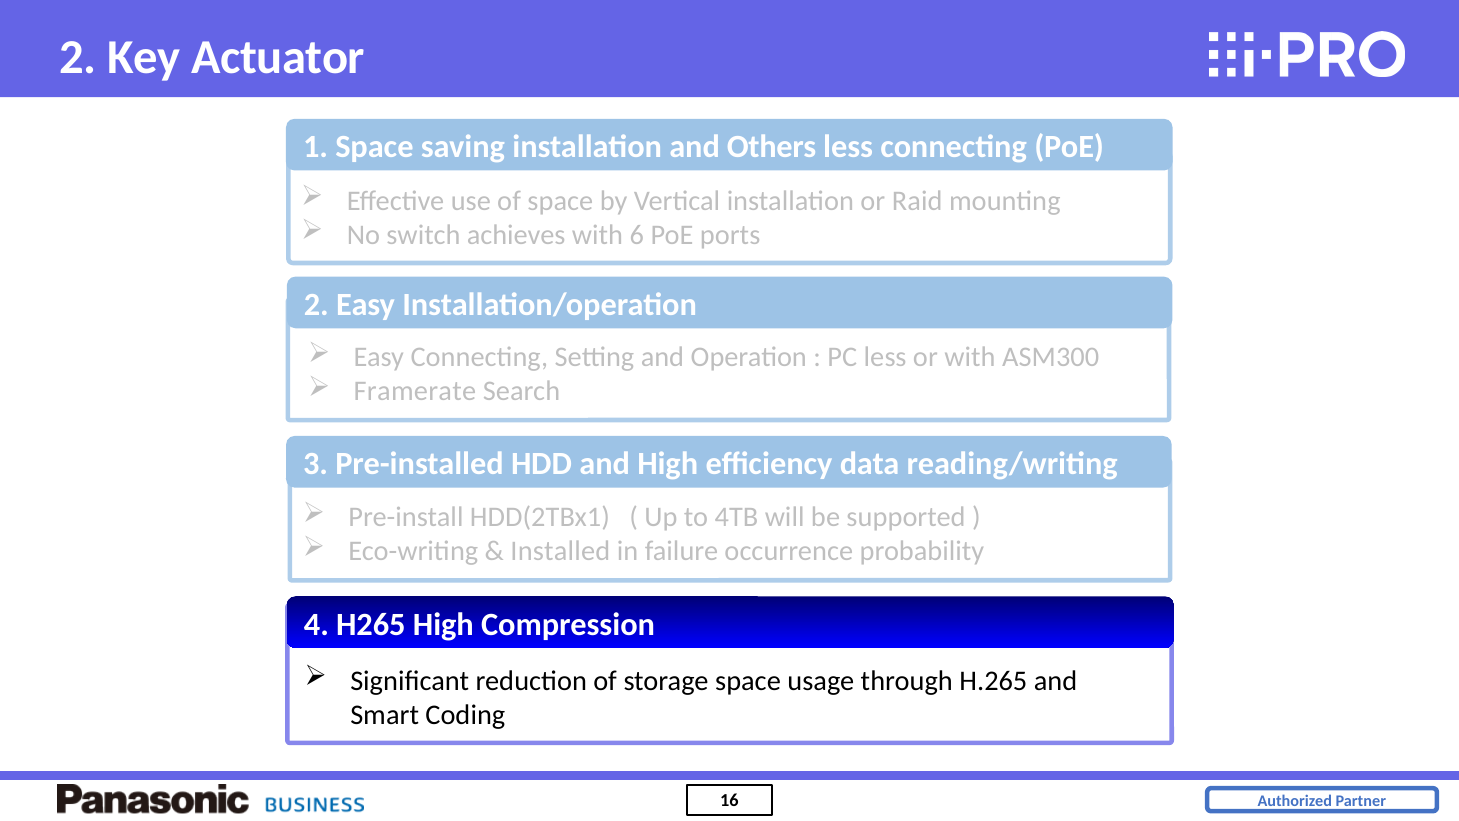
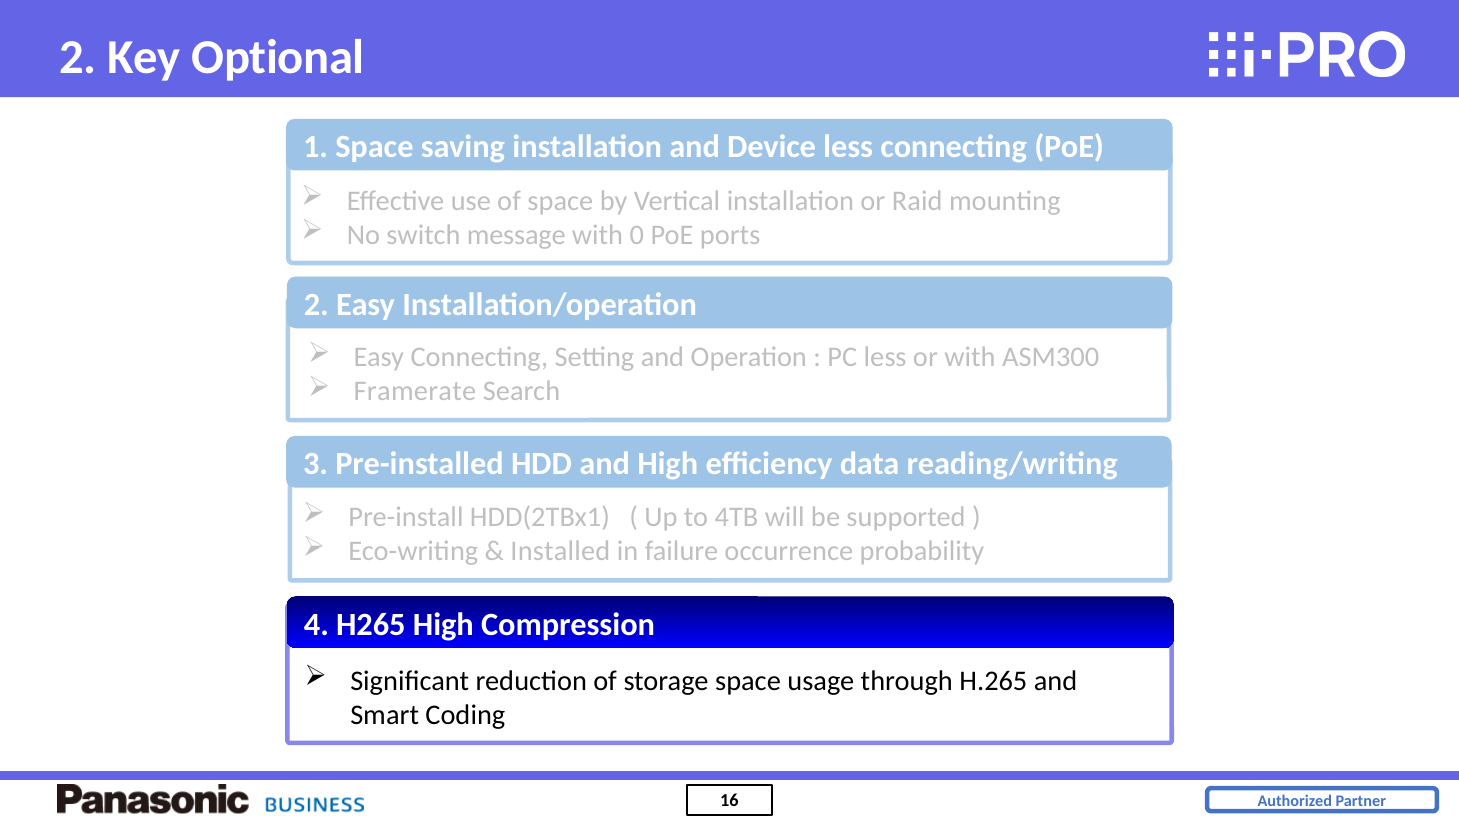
Actuator: Actuator -> Optional
Others: Others -> Device
achieves: achieves -> message
6: 6 -> 0
